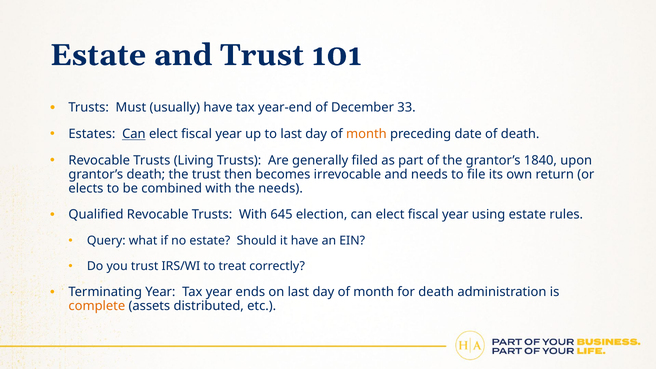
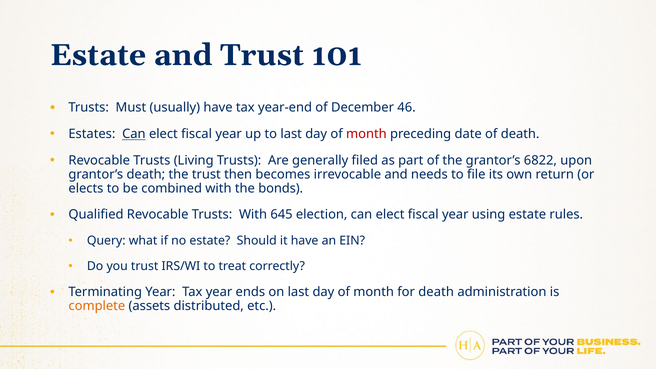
33: 33 -> 46
month at (366, 134) colour: orange -> red
1840: 1840 -> 6822
the needs: needs -> bonds
